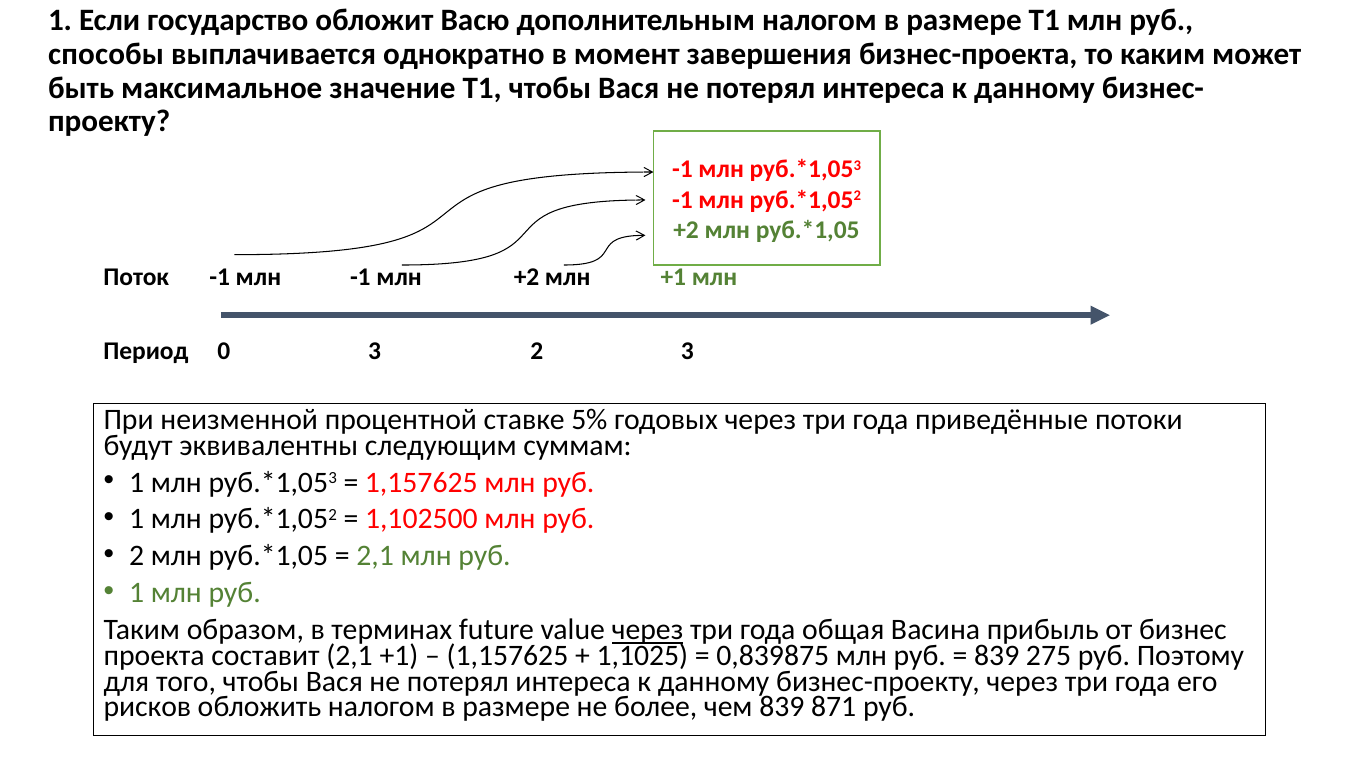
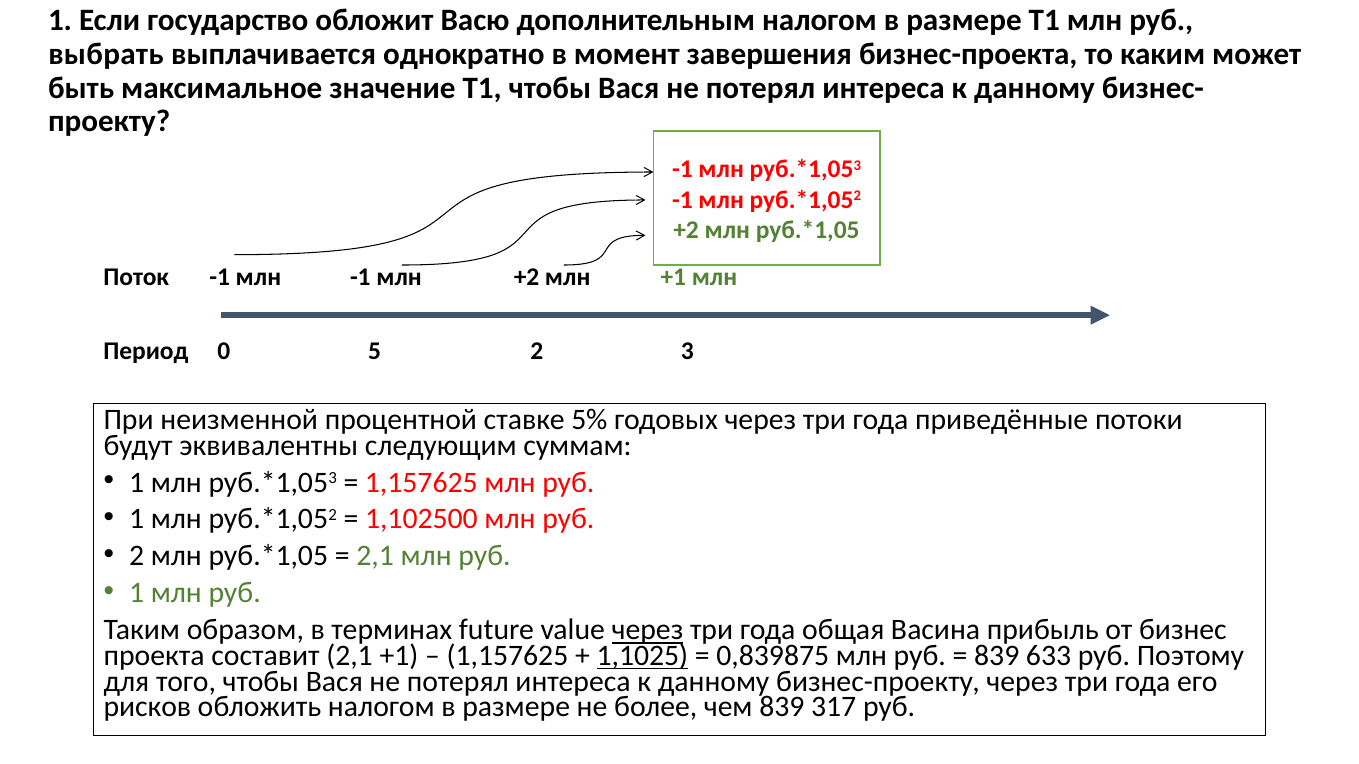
способы: способы -> выбрать
0 3: 3 -> 5
1,1025 underline: none -> present
275: 275 -> 633
871: 871 -> 317
